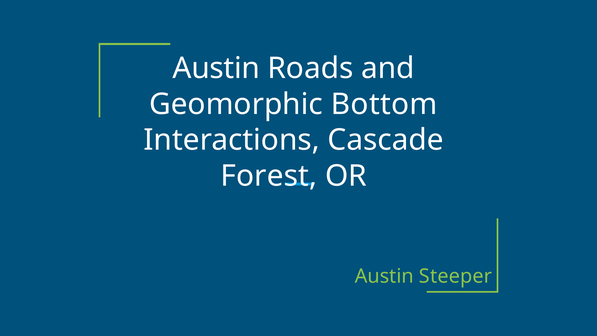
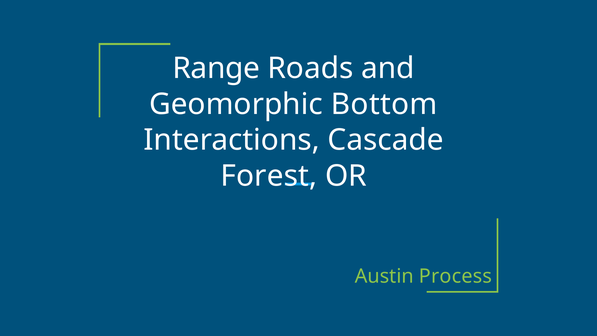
Austin at (216, 68): Austin -> Range
Steeper: Steeper -> Process
